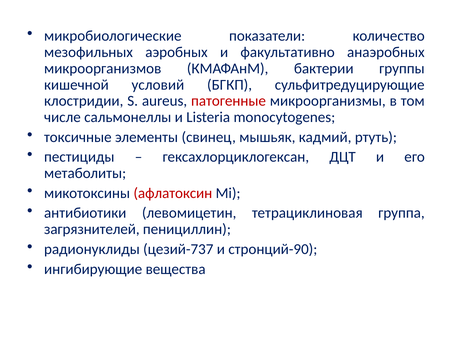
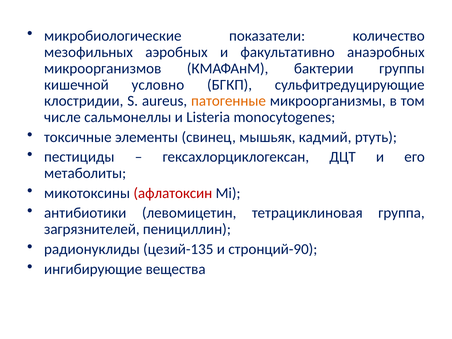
условий: условий -> условно
патогенные colour: red -> orange
цезий-737: цезий-737 -> цезий-135
